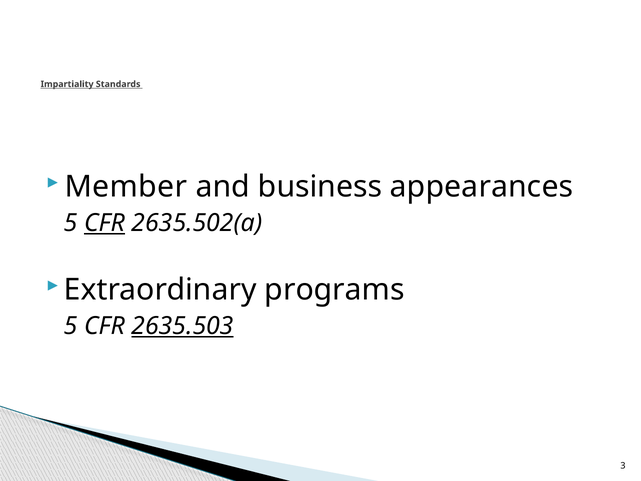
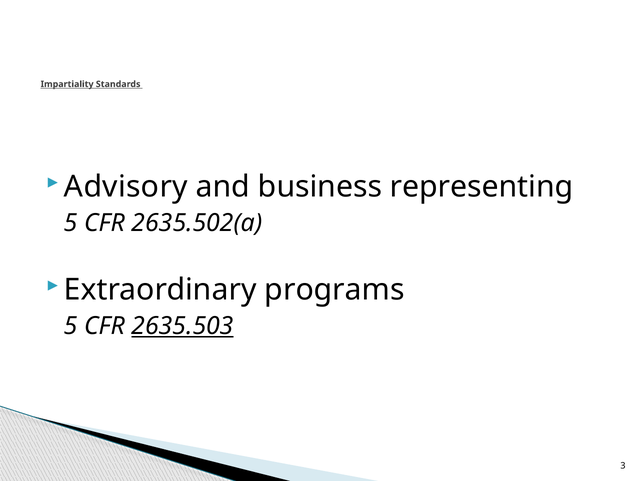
Member: Member -> Advisory
appearances: appearances -> representing
CFR at (104, 223) underline: present -> none
